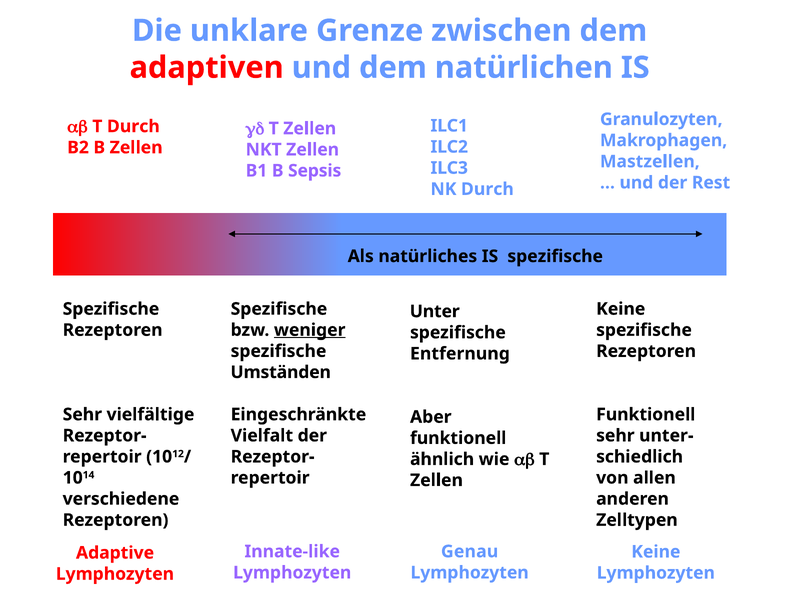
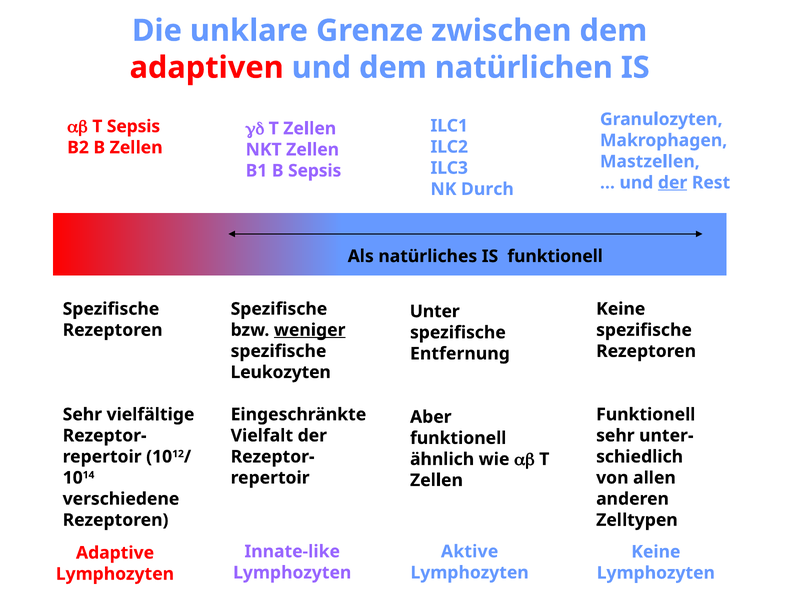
T Durch: Durch -> Sepsis
der at (673, 183) underline: none -> present
IS spezifische: spezifische -> funktionell
Umständen: Umständen -> Leukozyten
Genau: Genau -> Aktive
